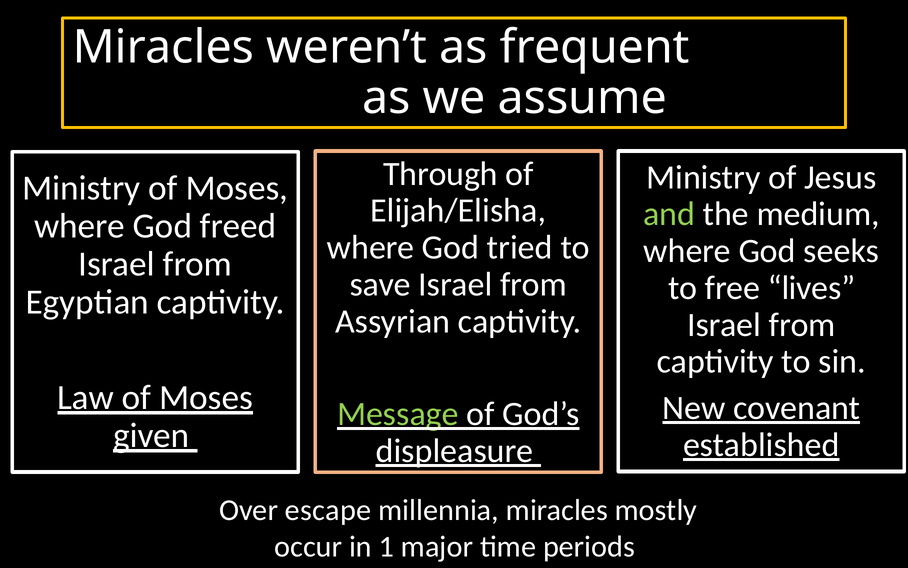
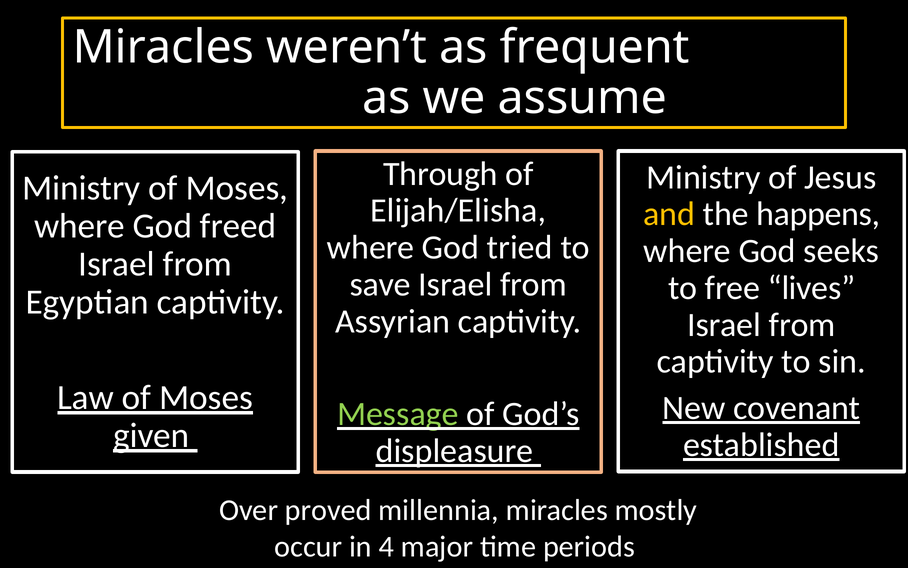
and colour: light green -> yellow
medium: medium -> happens
escape: escape -> proved
1: 1 -> 4
